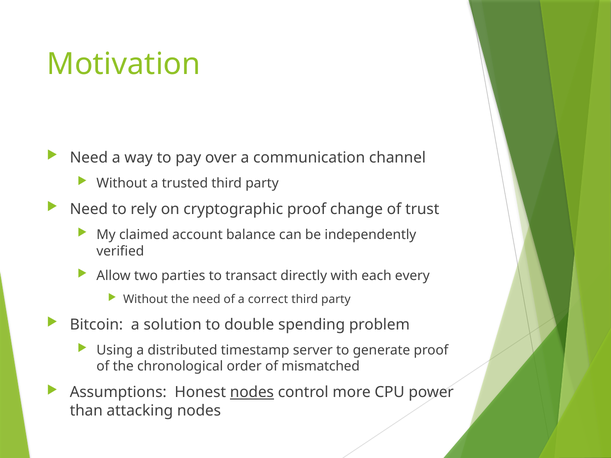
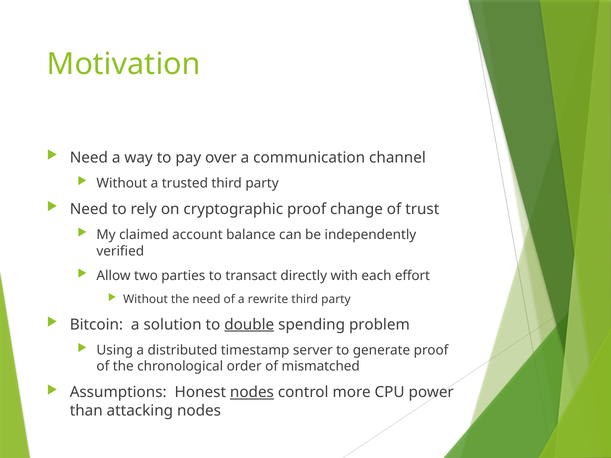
every: every -> effort
correct: correct -> rewrite
double underline: none -> present
